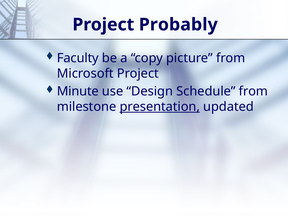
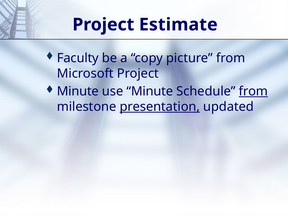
Probably: Probably -> Estimate
use Design: Design -> Minute
from at (253, 91) underline: none -> present
